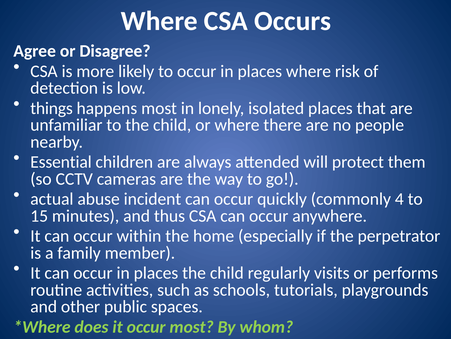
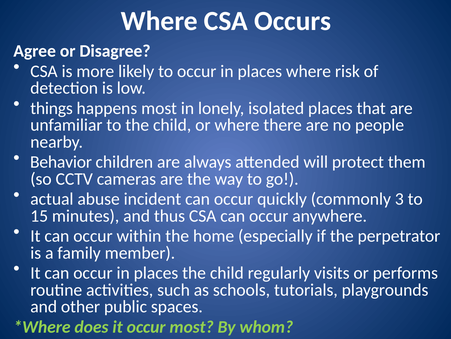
Essential: Essential -> Behavior
4: 4 -> 3
